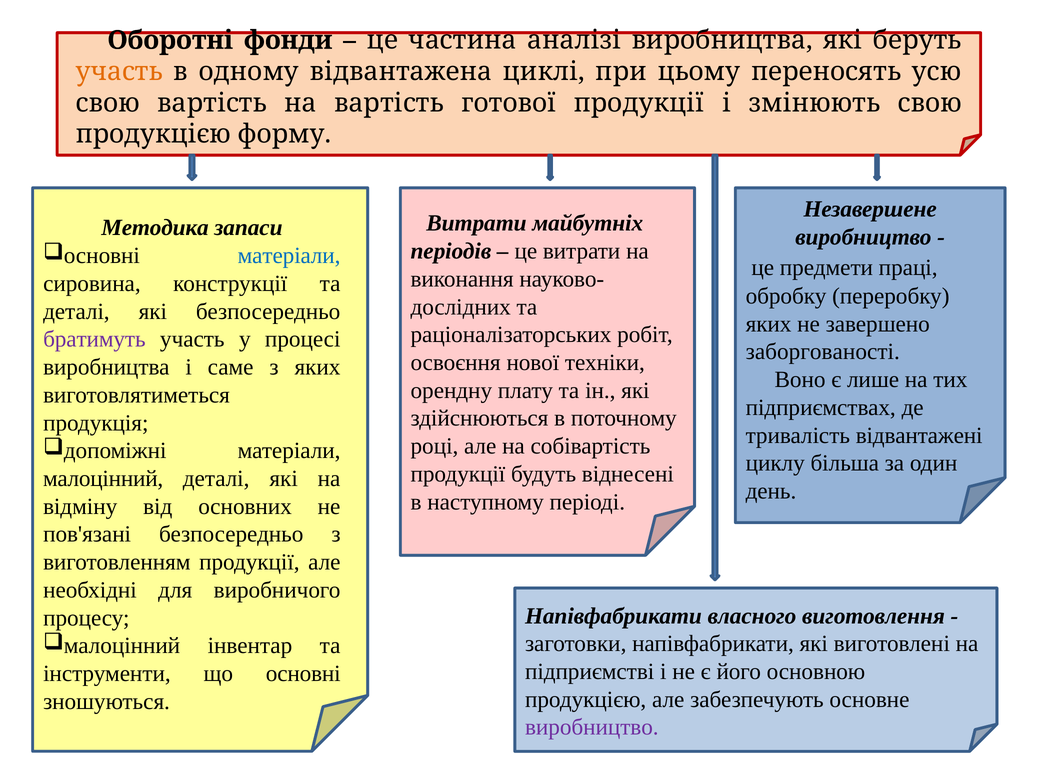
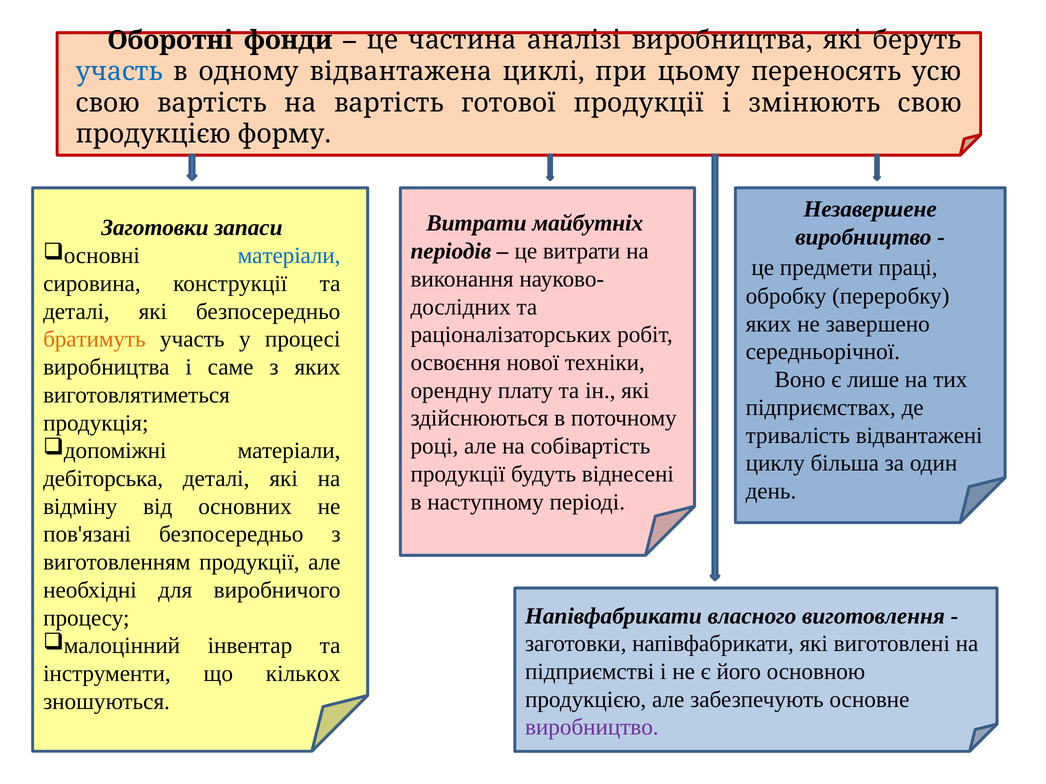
участь at (119, 72) colour: orange -> blue
Методика at (155, 228): Методика -> Заготовки
братимуть colour: purple -> orange
заборгованості: заборгованості -> середньорічної
малоцінний: малоцінний -> дебіторська
основні: основні -> кількох
